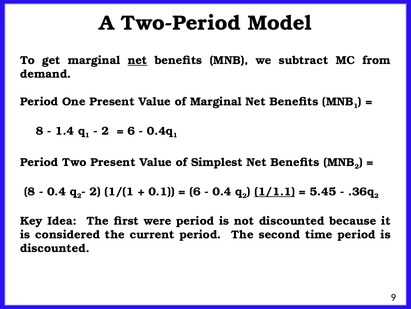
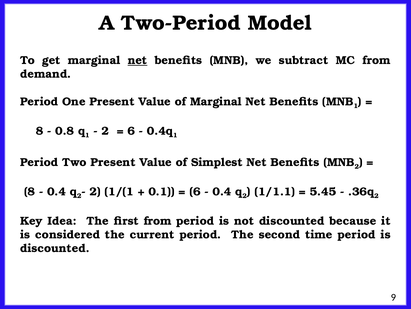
1.4: 1.4 -> 0.8
1/1.1 underline: present -> none
first were: were -> from
